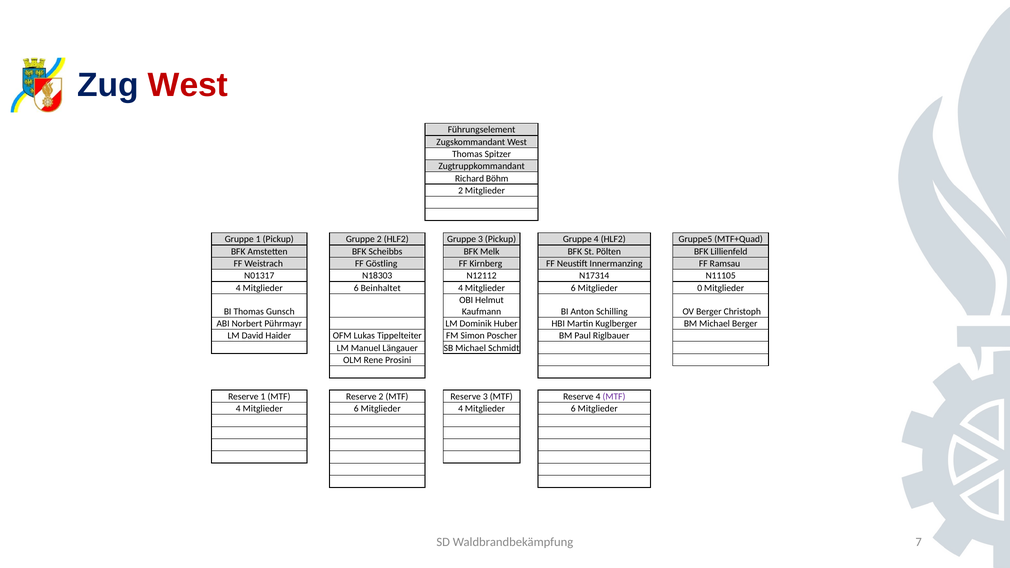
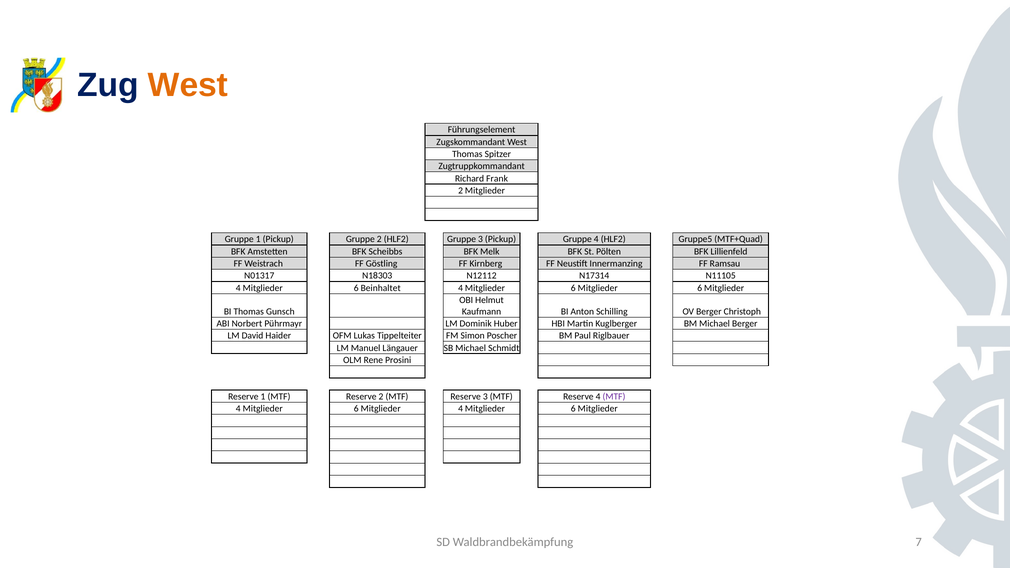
West at (188, 85) colour: red -> orange
Böhm: Böhm -> Frank
6 Mitglieder 0: 0 -> 6
